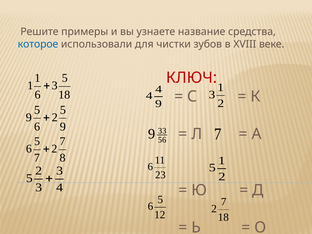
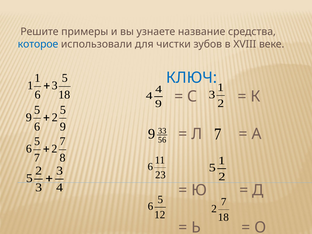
КЛЮЧ colour: red -> blue
